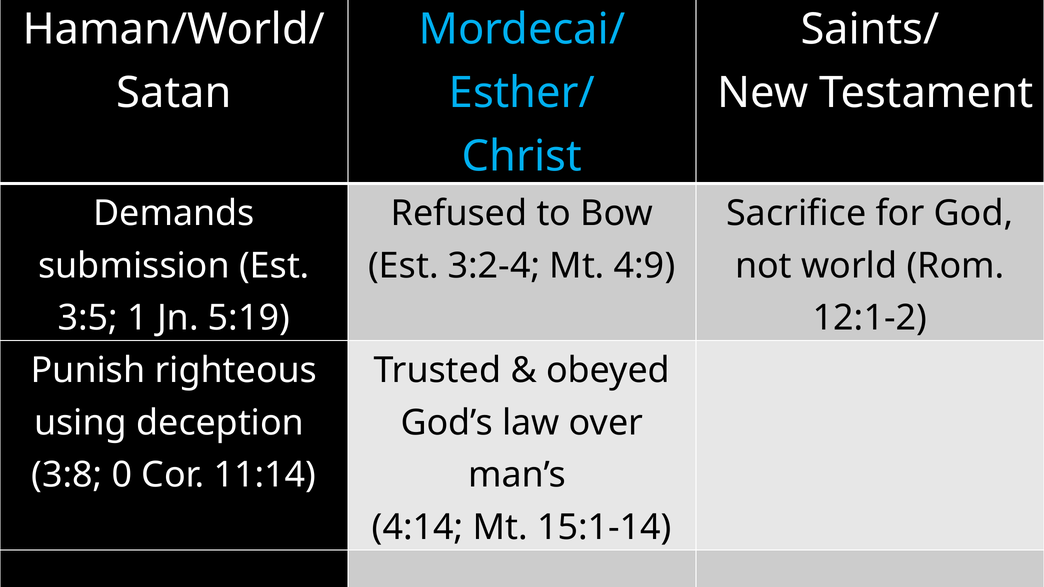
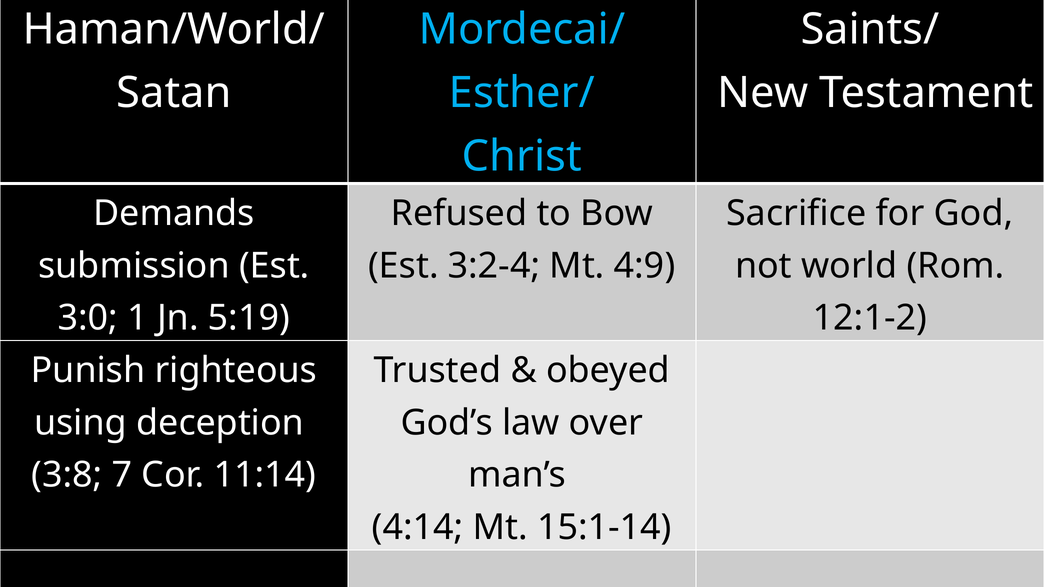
3:5: 3:5 -> 3:0
0: 0 -> 7
